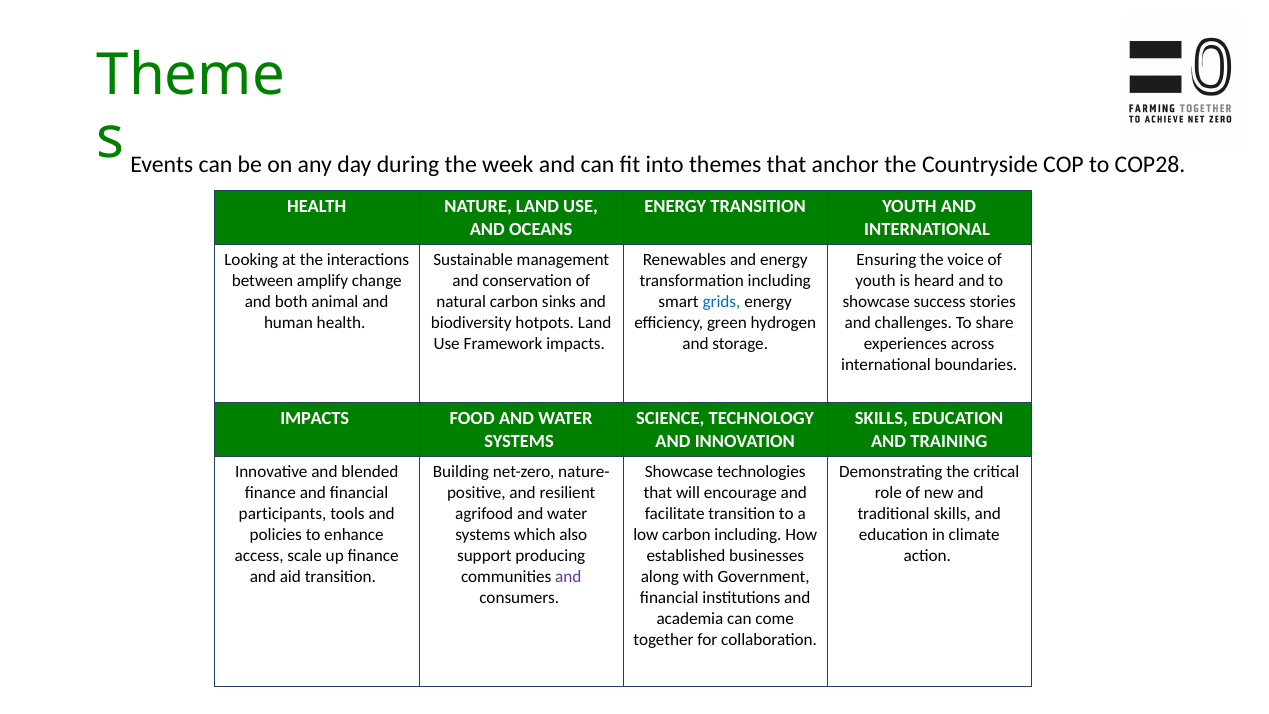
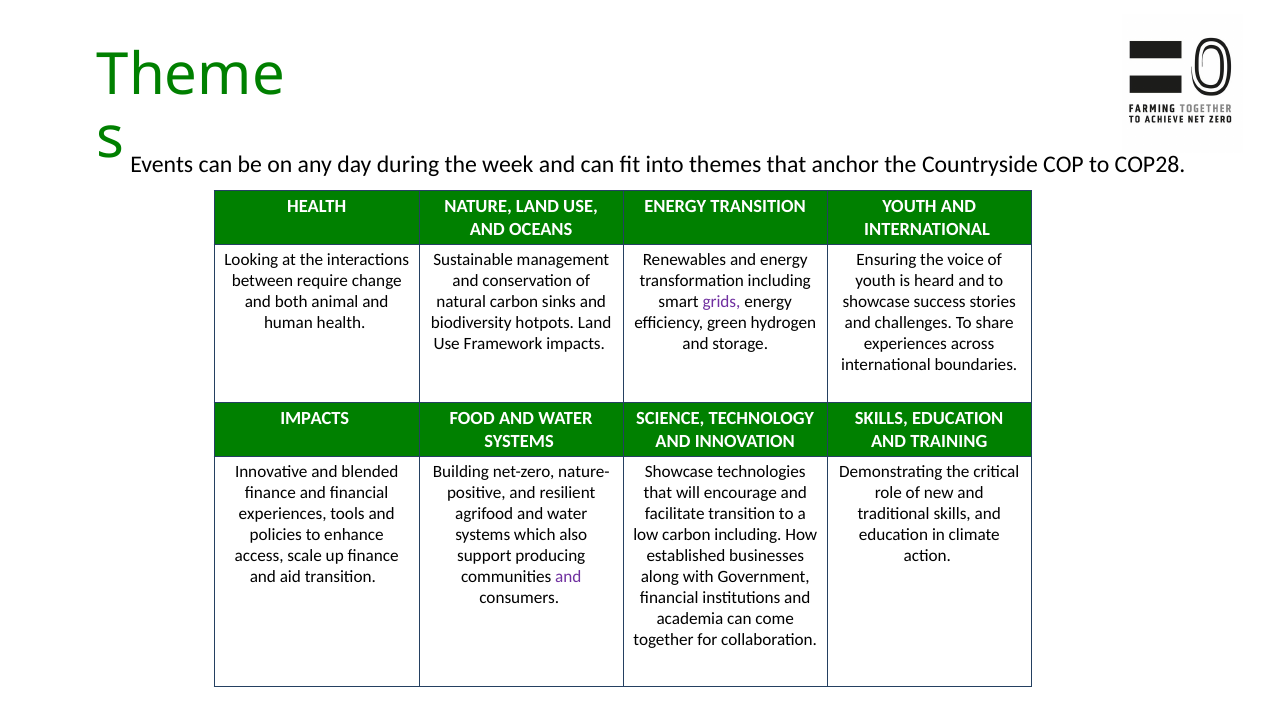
amplify: amplify -> require
grids colour: blue -> purple
participants at (283, 514): participants -> experiences
